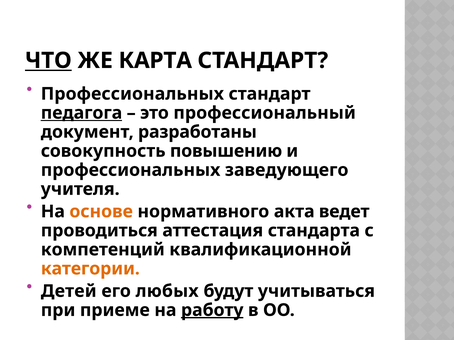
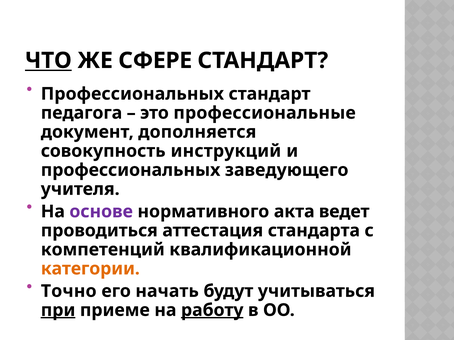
КАРТА: КАРТА -> СФЕРЕ
педагога underline: present -> none
профессиональный: профессиональный -> профессиональные
разработаны: разработаны -> дополняется
повышению: повышению -> инструкций
основе colour: orange -> purple
Детей: Детей -> Точно
любых: любых -> начать
при underline: none -> present
